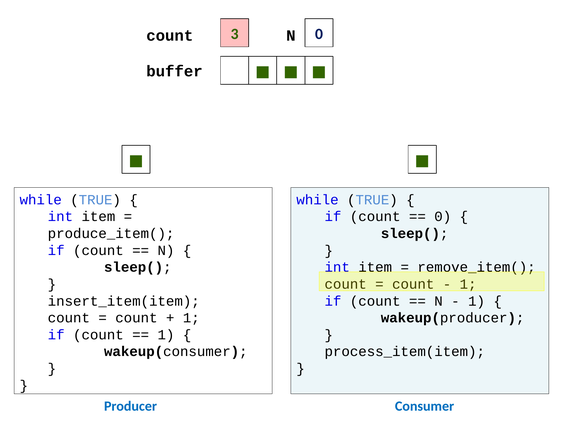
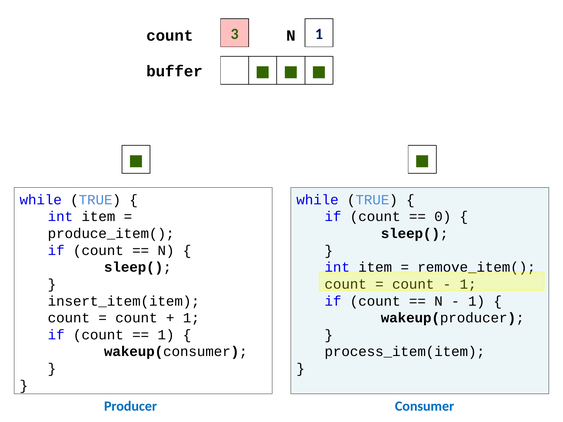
N 0: 0 -> 1
